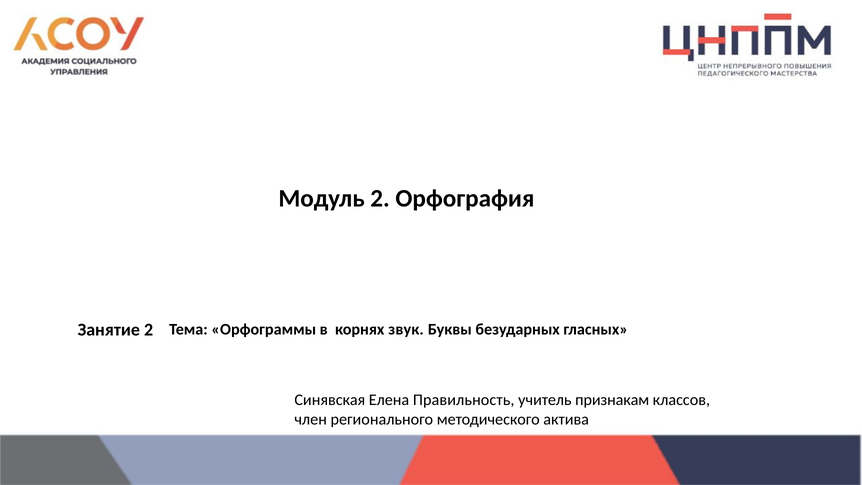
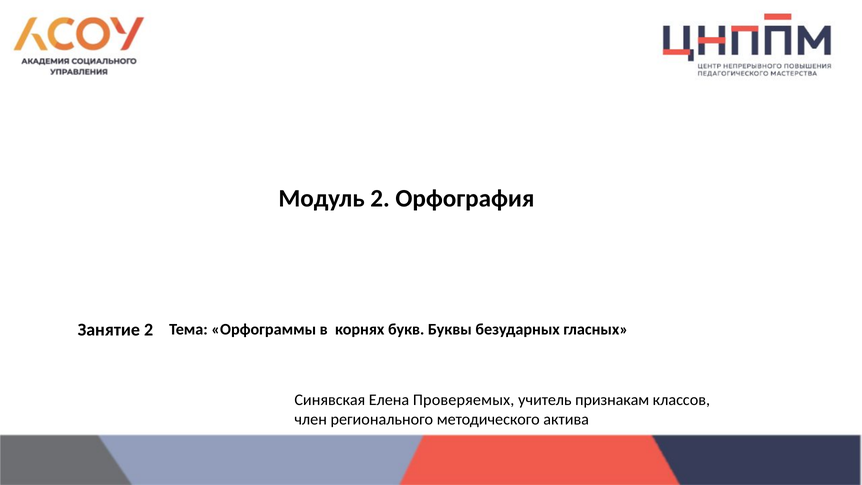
звук: звук -> букв
Правильность: Правильность -> Проверяемых
